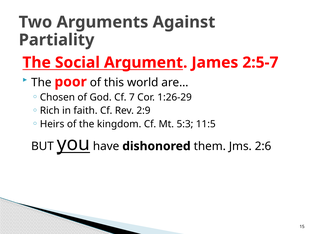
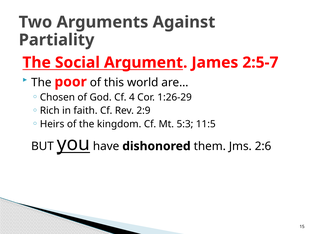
7: 7 -> 4
